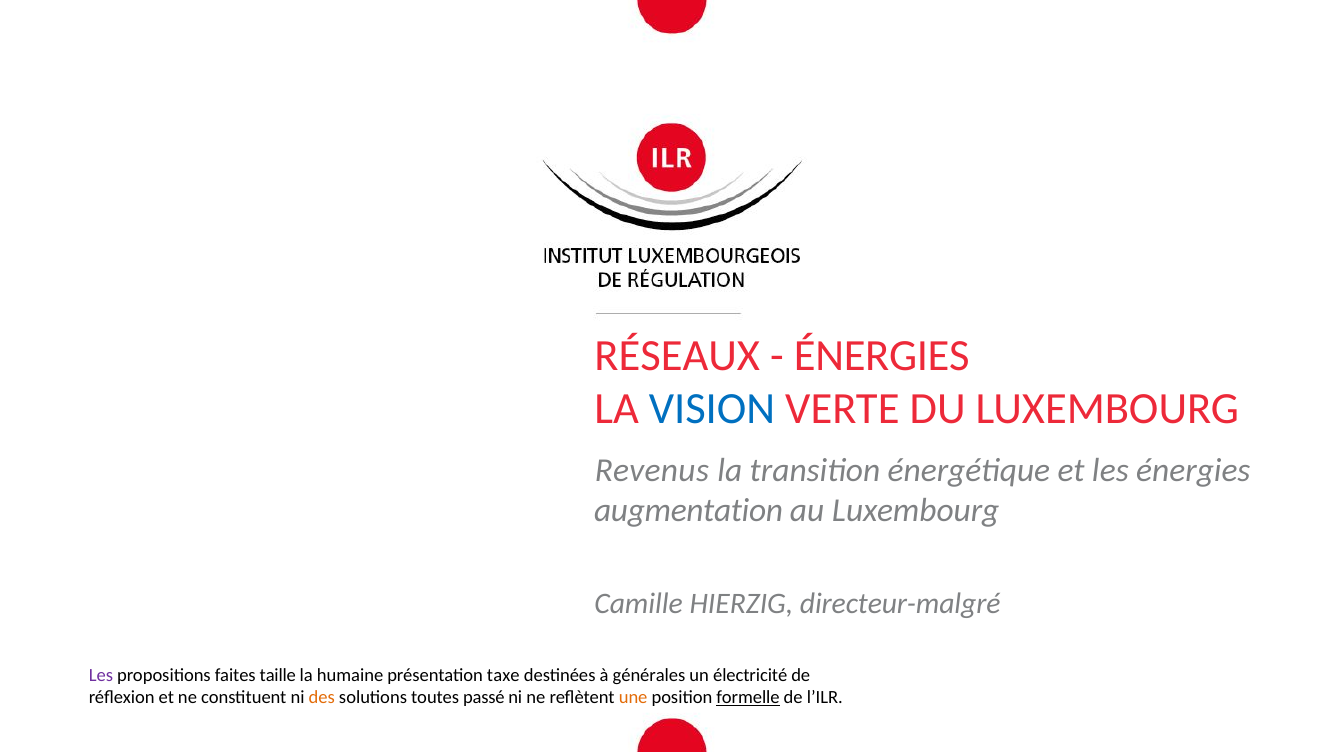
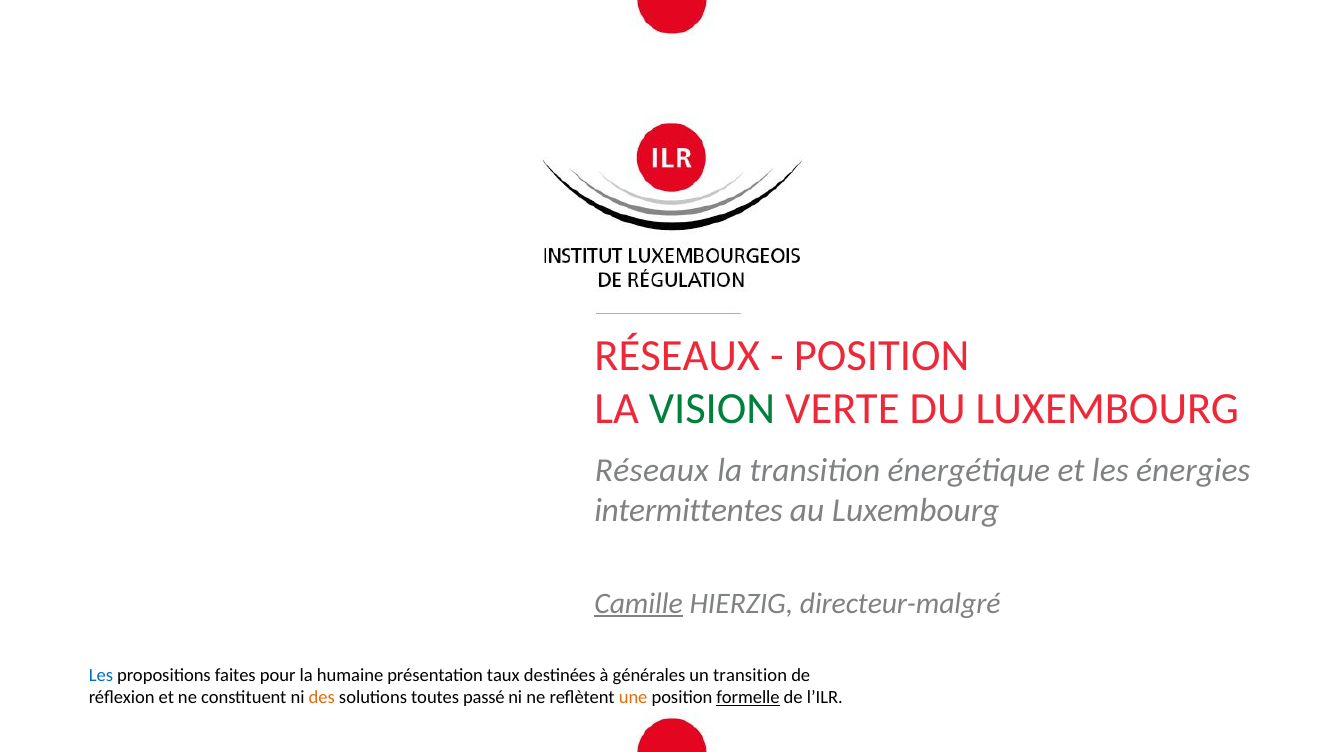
ÉNERGIES at (882, 356): ÉNERGIES -> POSITION
VISION colour: blue -> green
Revenus at (652, 471): Revenus -> Réseaux
augmentation: augmentation -> intermittentes
Camille underline: none -> present
Les at (101, 675) colour: purple -> blue
taille: taille -> pour
taxe: taxe -> taux
un électricité: électricité -> transition
